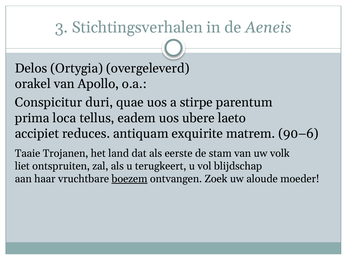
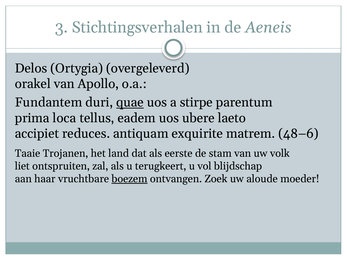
Conspicitur: Conspicitur -> Fundantem
quae underline: none -> present
90–6: 90–6 -> 48–6
